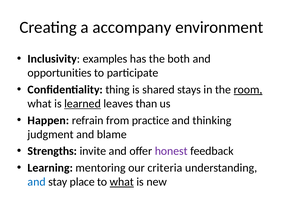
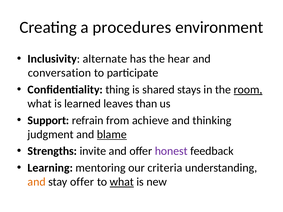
accompany: accompany -> procedures
examples: examples -> alternate
both: both -> hear
opportunities: opportunities -> conversation
learned underline: present -> none
Happen: Happen -> Support
practice: practice -> achieve
blame underline: none -> present
and at (37, 182) colour: blue -> orange
stay place: place -> offer
